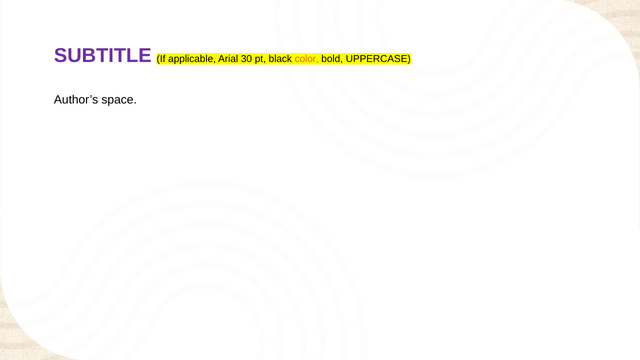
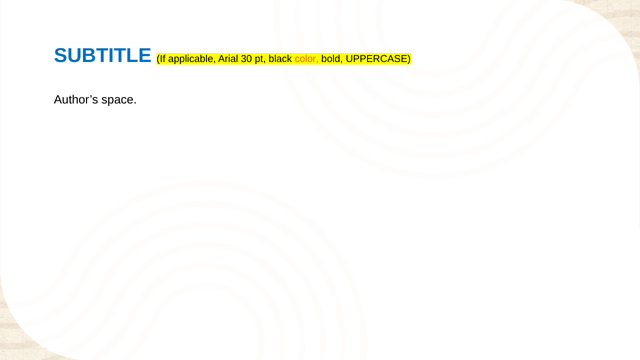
SUBTITLE colour: purple -> blue
